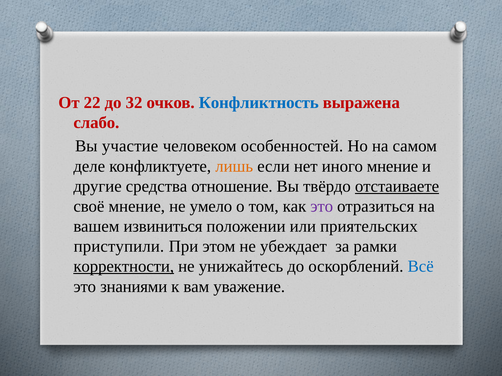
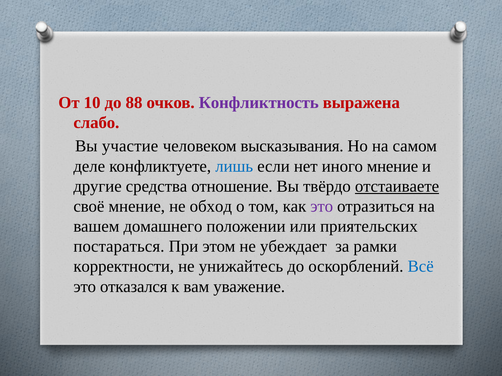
22: 22 -> 10
32: 32 -> 88
Конфликтность colour: blue -> purple
особенностей: особенностей -> высказывания
лишь colour: orange -> blue
умело: умело -> обход
извиниться: извиниться -> домашнего
приступили: приступили -> постараться
корректности underline: present -> none
знаниями: знаниями -> отказался
